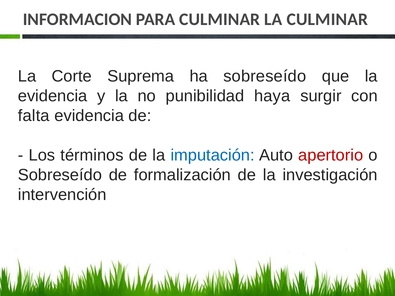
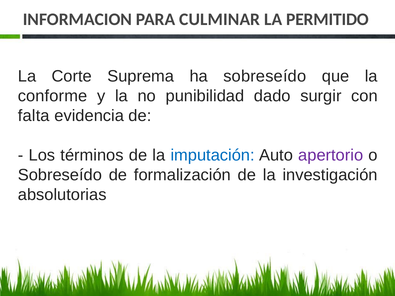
LA CULMINAR: CULMINAR -> PERMITIDO
evidencia at (53, 96): evidencia -> conforme
haya: haya -> dado
apertorio colour: red -> purple
intervención: intervención -> absolutorias
